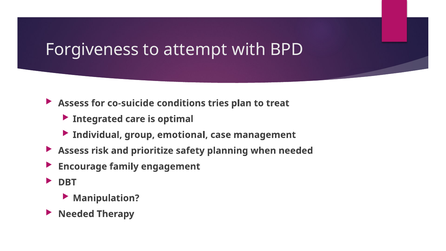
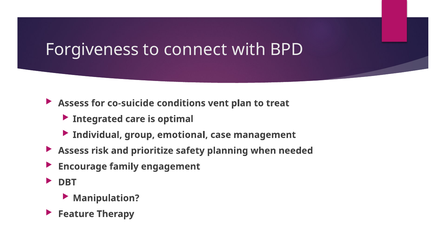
attempt: attempt -> connect
tries: tries -> vent
Needed at (76, 214): Needed -> Feature
